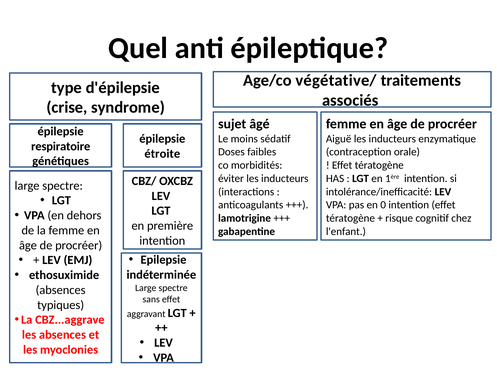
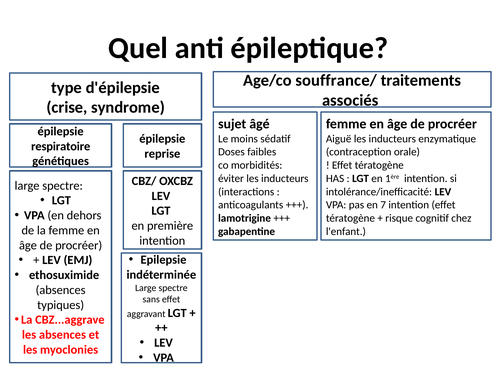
végétative/: végétative/ -> souffrance/
étroite: étroite -> reprise
0: 0 -> 7
